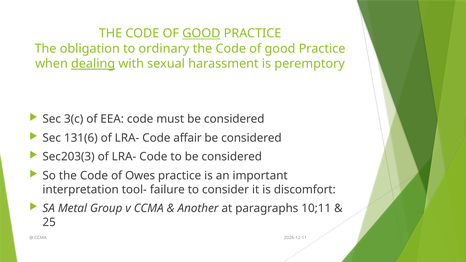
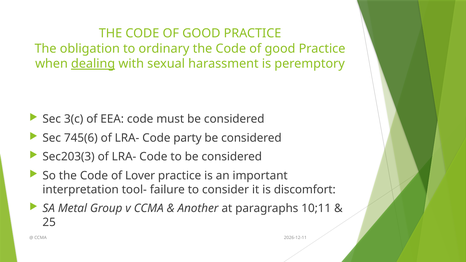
GOOD at (201, 33) underline: present -> none
131(6: 131(6 -> 745(6
affair: affair -> party
Owes: Owes -> Lover
